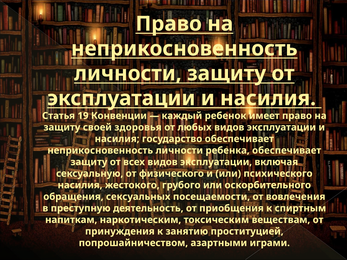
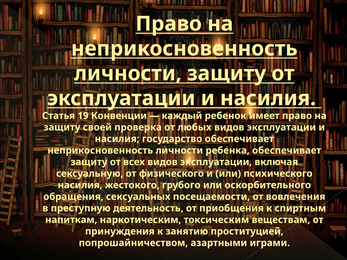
здоровья: здоровья -> проверка
